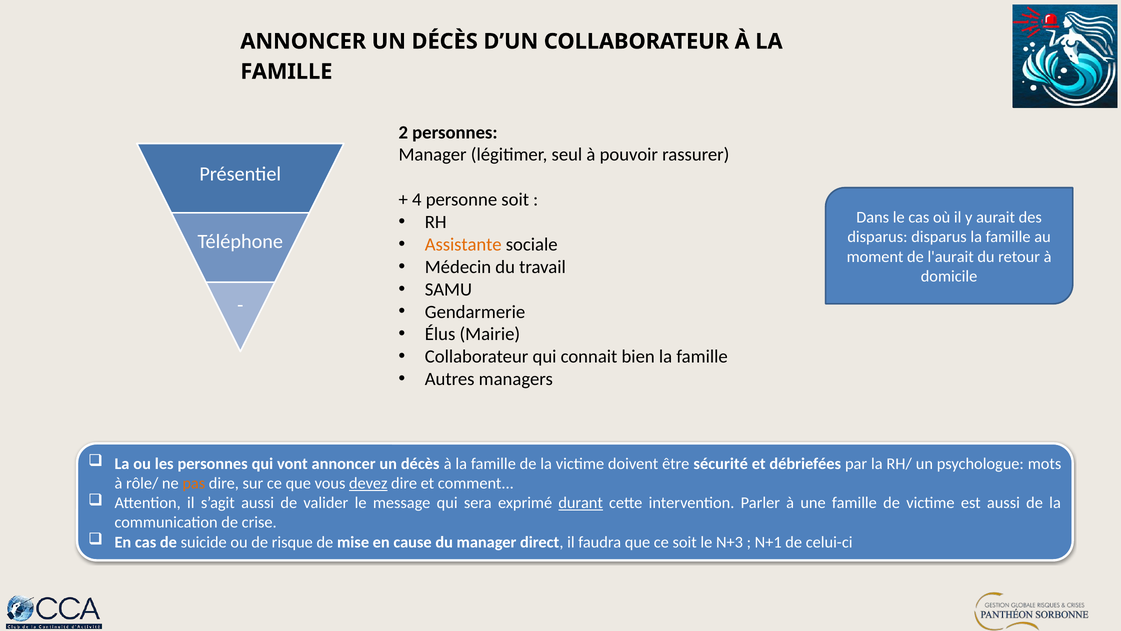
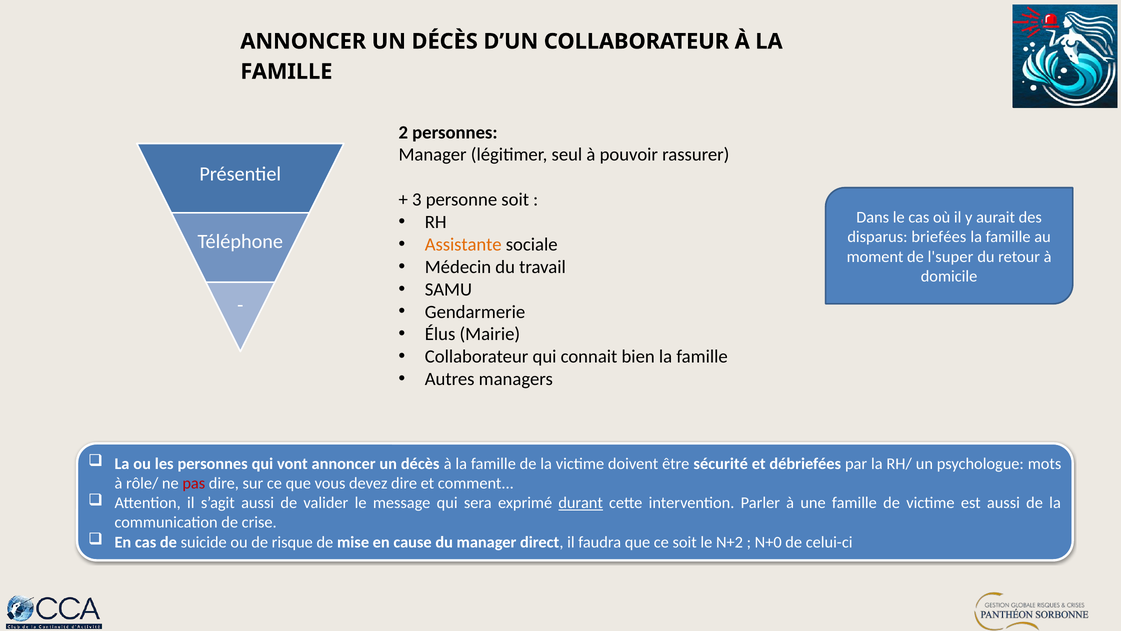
4: 4 -> 3
disparus disparus: disparus -> briefées
l'aurait: l'aurait -> l'super
pas colour: orange -> red
devez underline: present -> none
N+3: N+3 -> N+2
N+1: N+1 -> N+0
